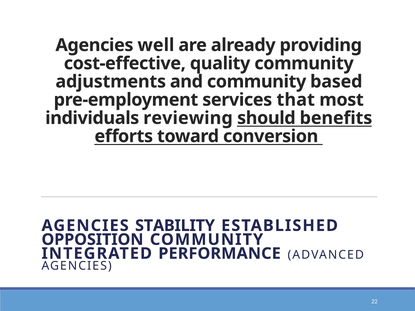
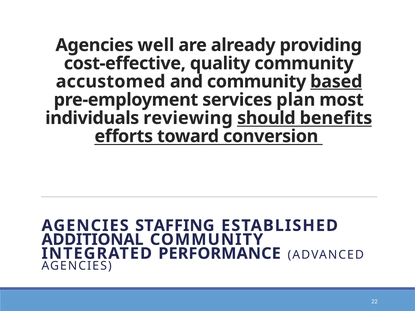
adjustments: adjustments -> accustomed
based underline: none -> present
that: that -> plan
STABILITY: STABILITY -> STAFFING
OPPOSITION: OPPOSITION -> ADDITIONAL
